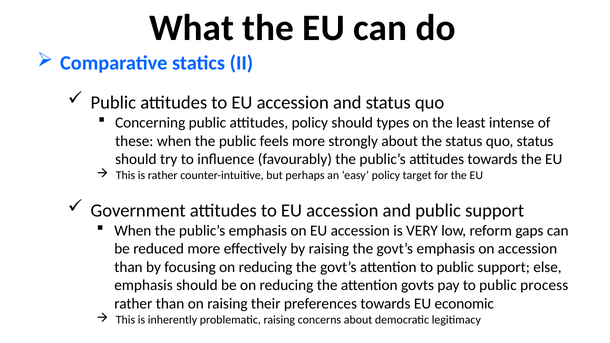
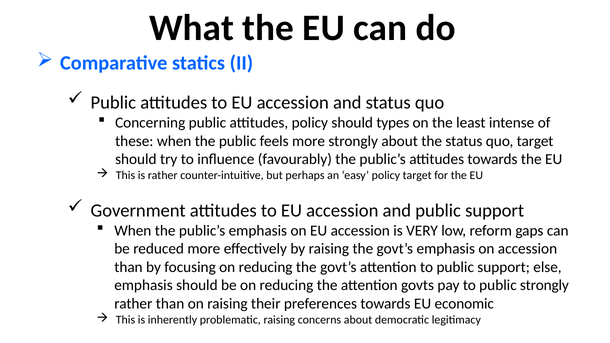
quo status: status -> target
public process: process -> strongly
